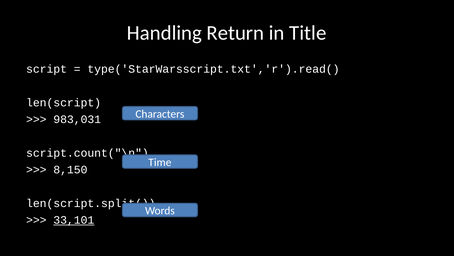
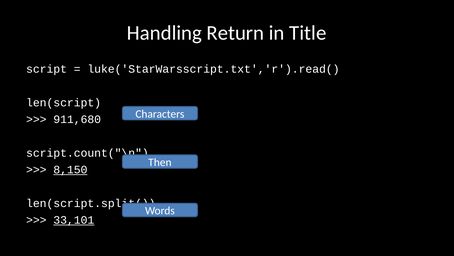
type('StarWarsscript.txt','r').read(: type('StarWarsscript.txt','r').read( -> luke('StarWarsscript.txt','r').read(
983,031: 983,031 -> 911,680
Time: Time -> Then
8,150 underline: none -> present
